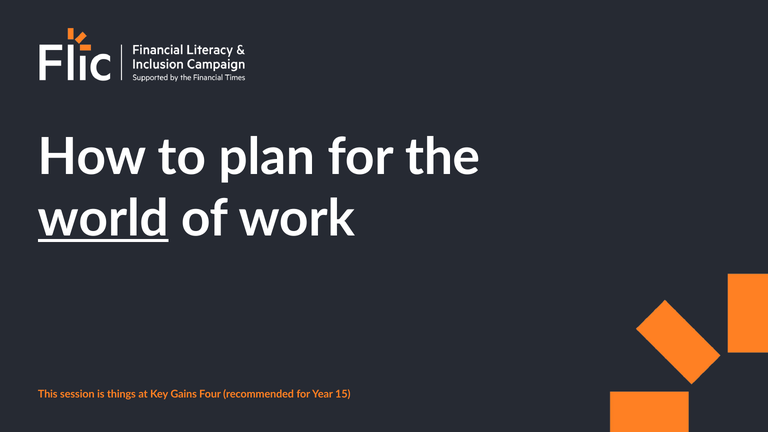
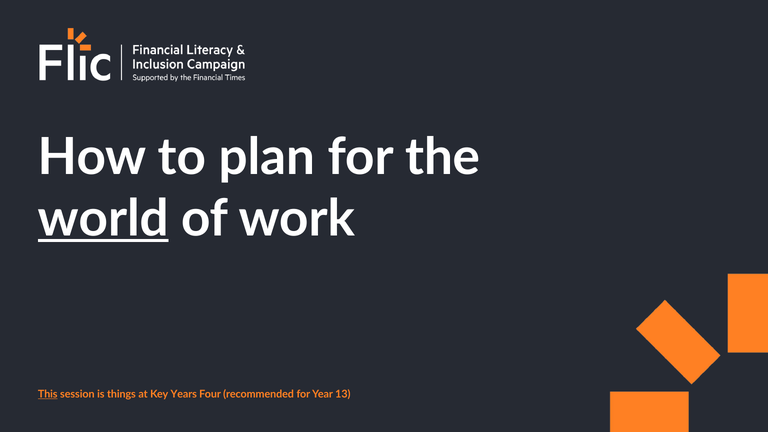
This underline: none -> present
Gains: Gains -> Years
15: 15 -> 13
